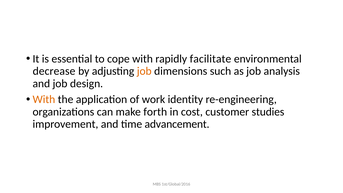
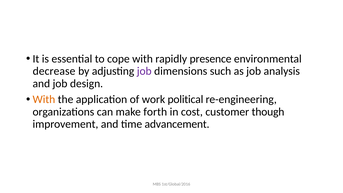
facilitate: facilitate -> presence
job at (144, 71) colour: orange -> purple
identity: identity -> political
studies: studies -> though
